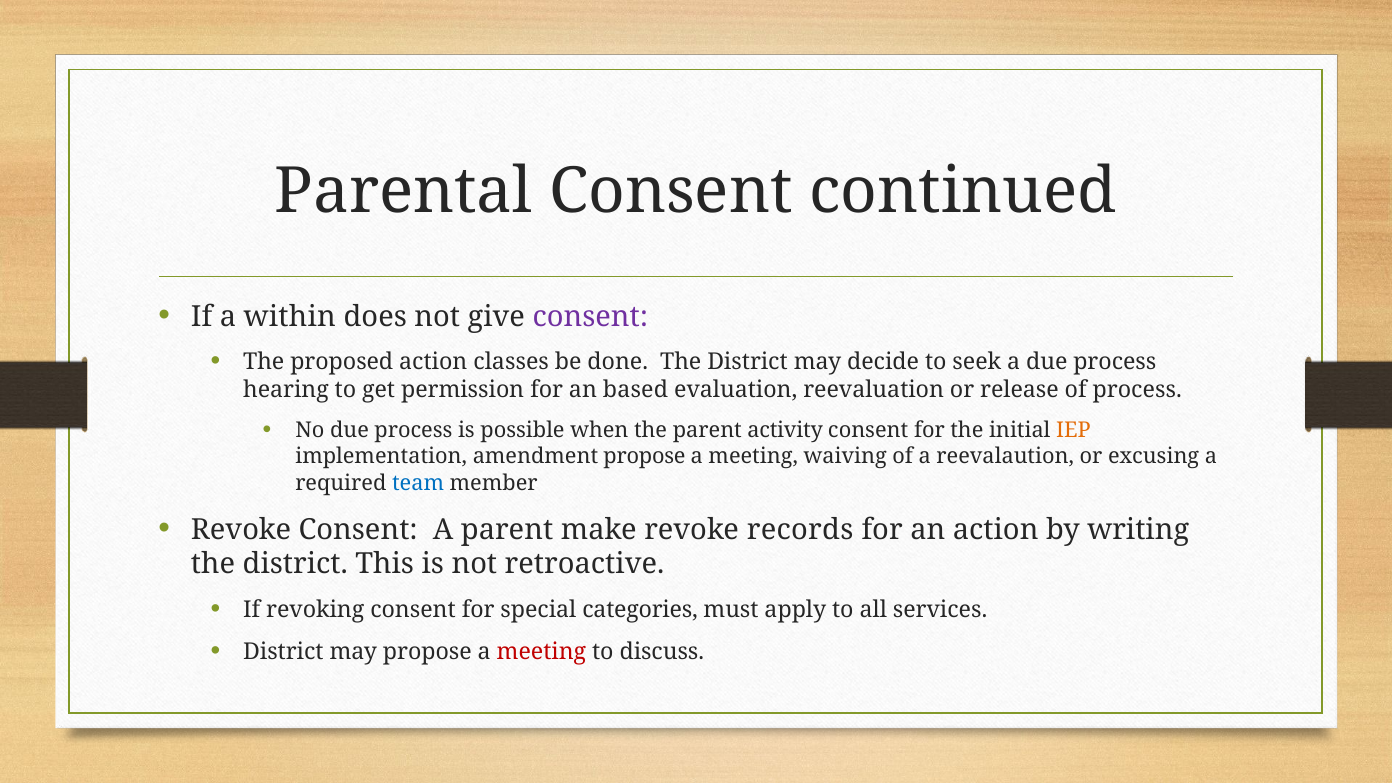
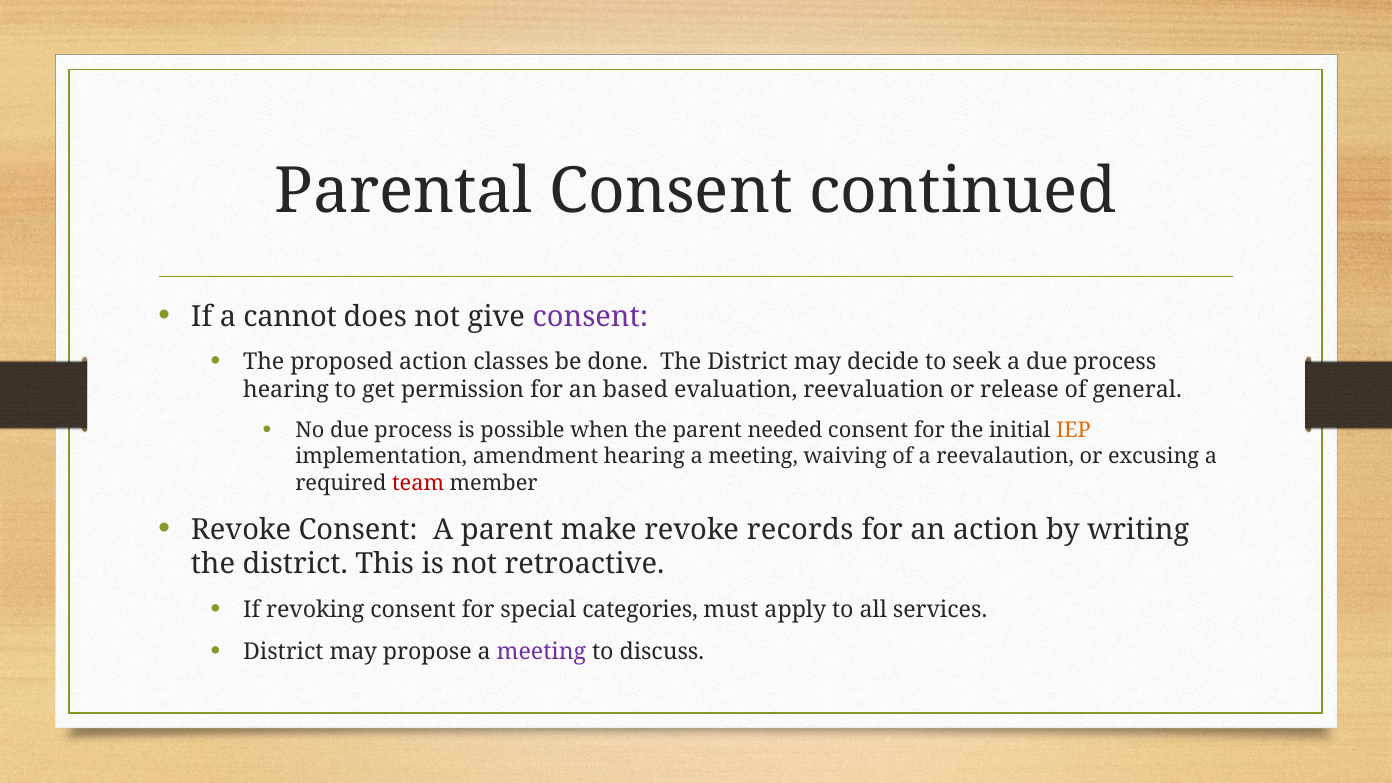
within: within -> cannot
of process: process -> general
activity: activity -> needed
amendment propose: propose -> hearing
team colour: blue -> red
meeting at (541, 652) colour: red -> purple
